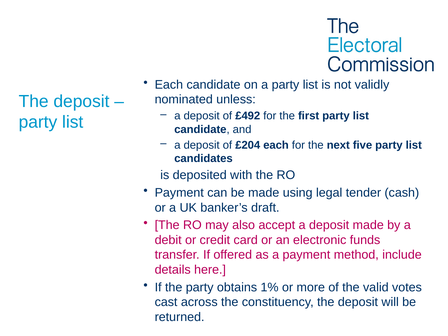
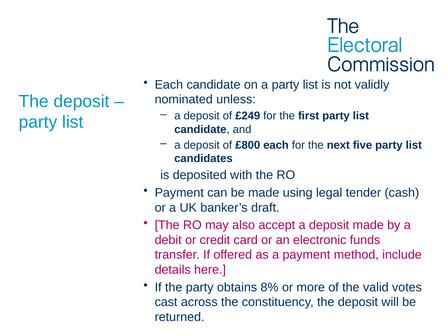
£492: £492 -> £249
£204: £204 -> £800
1%: 1% -> 8%
